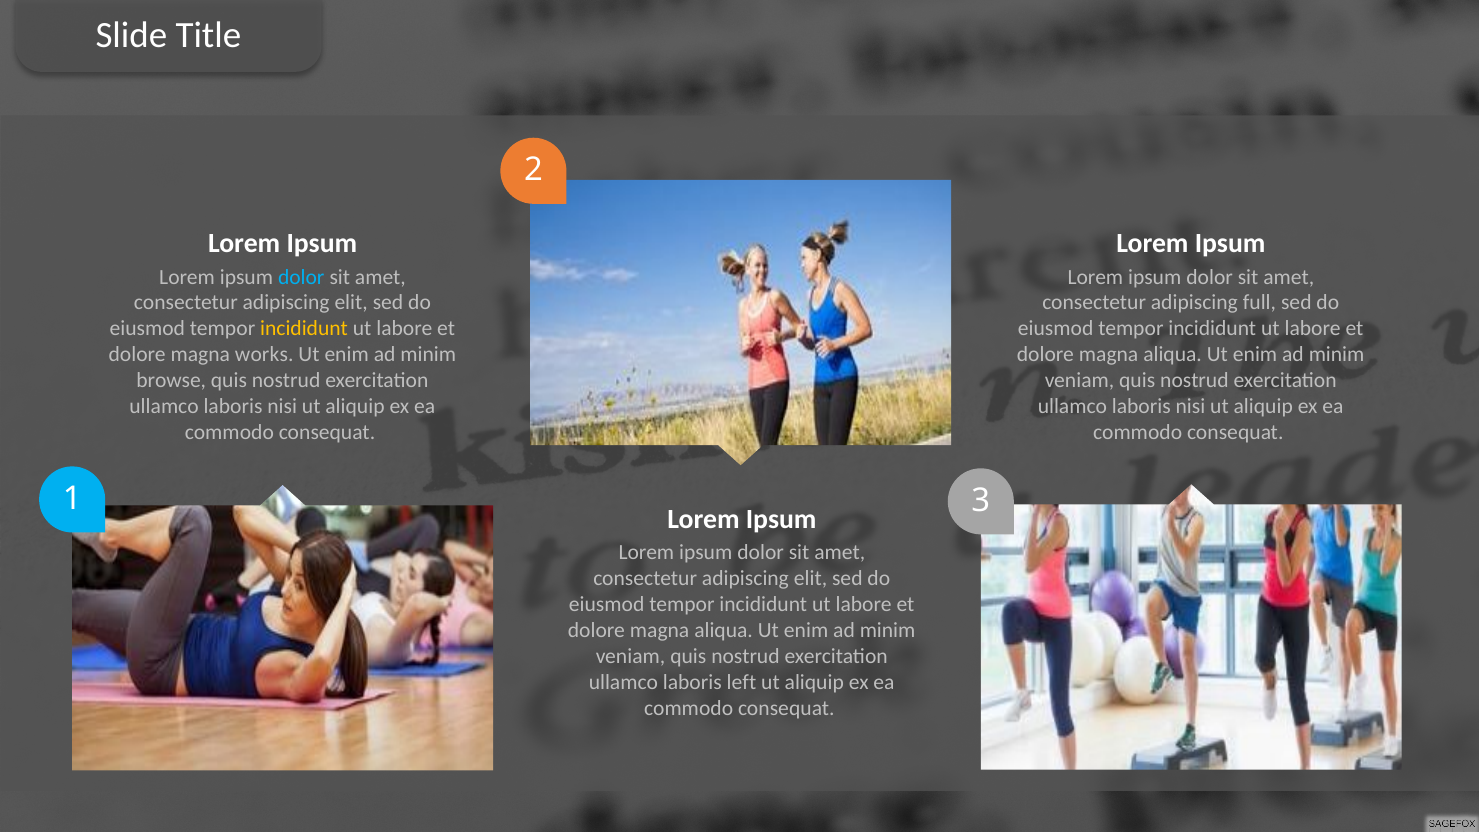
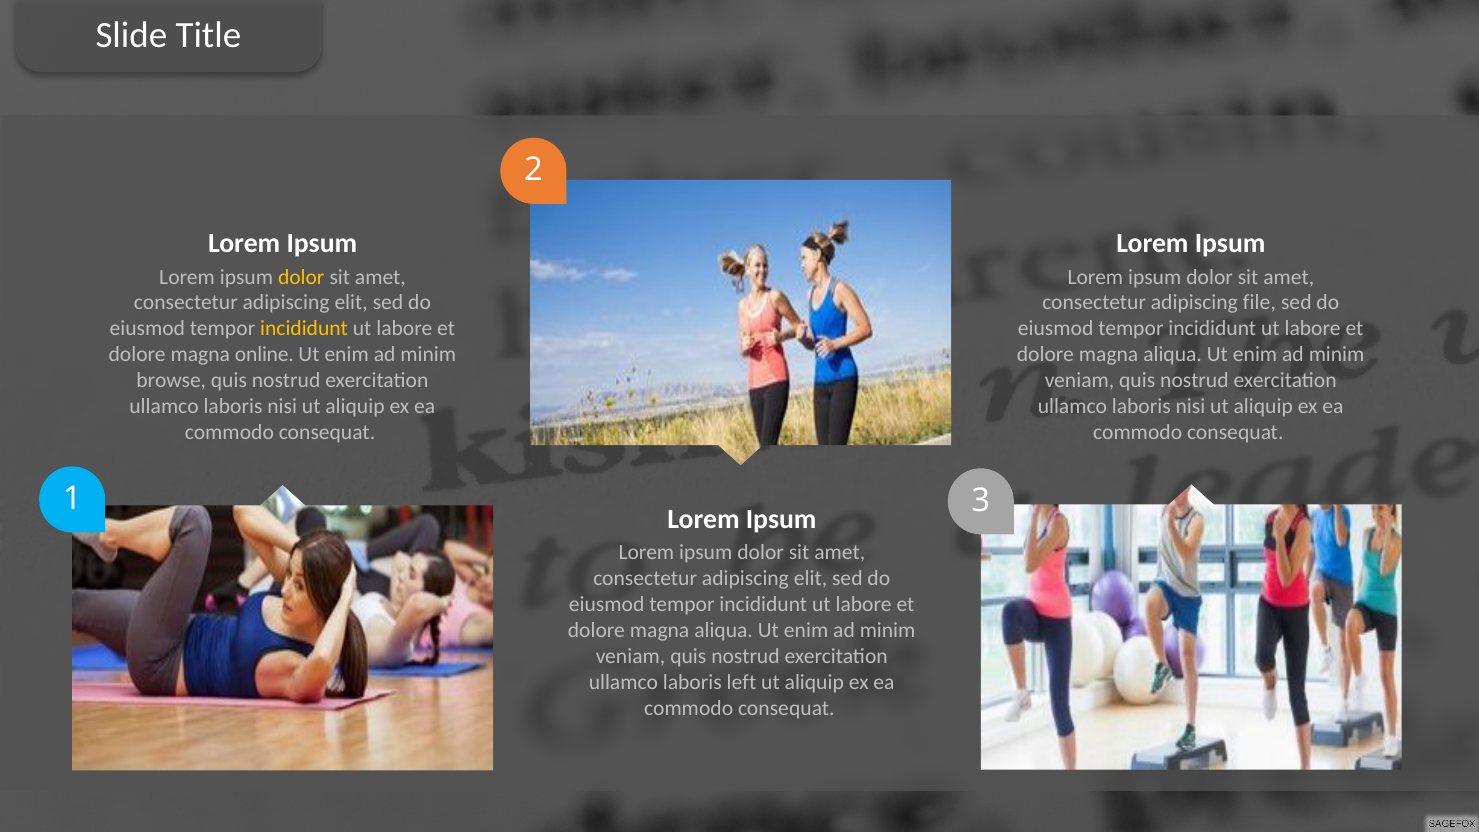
dolor at (301, 277) colour: light blue -> yellow
full: full -> file
works: works -> online
